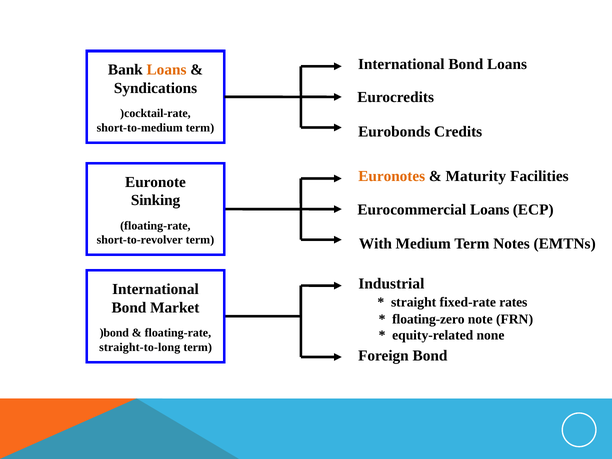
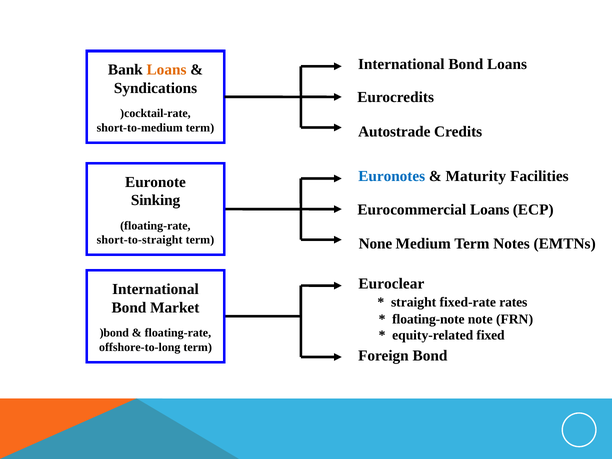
Eurobonds: Eurobonds -> Autostrade
Euronotes colour: orange -> blue
short-to-revolver: short-to-revolver -> short-to-straight
With: With -> None
Industrial: Industrial -> Euroclear
floating-zero: floating-zero -> floating-note
none: none -> fixed
straight-to-long: straight-to-long -> offshore-to-long
